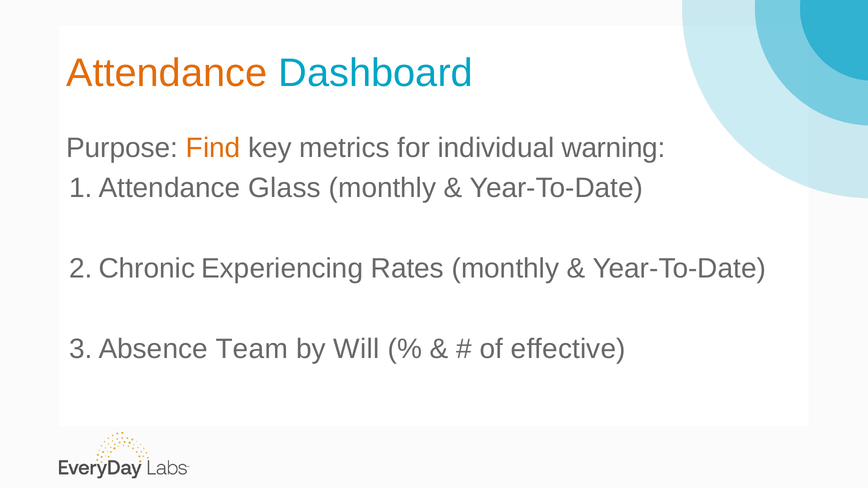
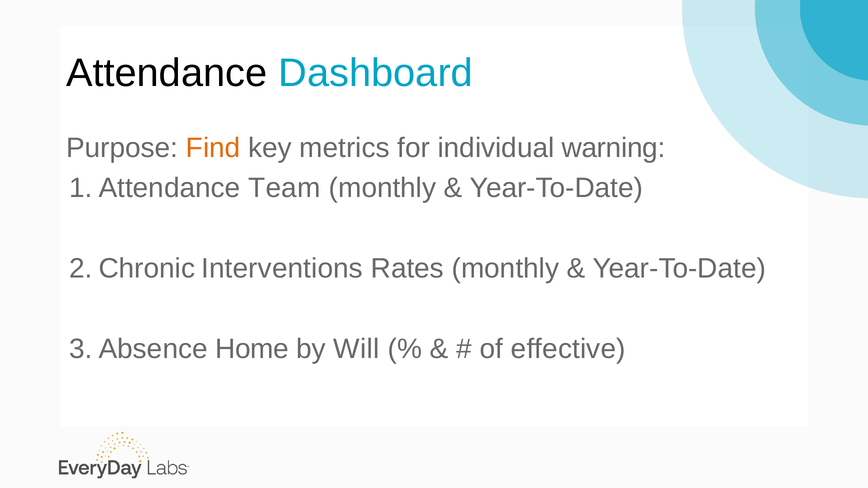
Attendance colour: orange -> black
Glass: Glass -> Team
Experiencing: Experiencing -> Interventions
Team: Team -> Home
